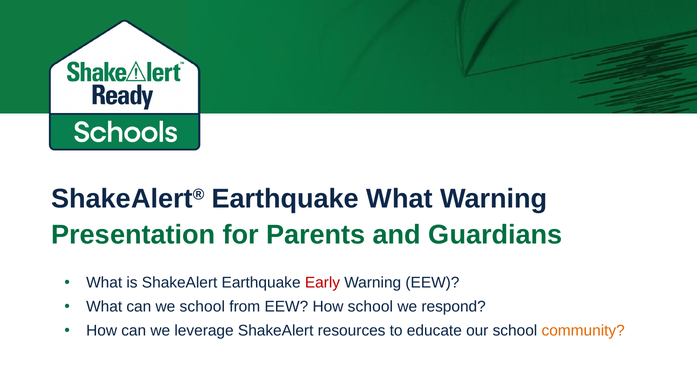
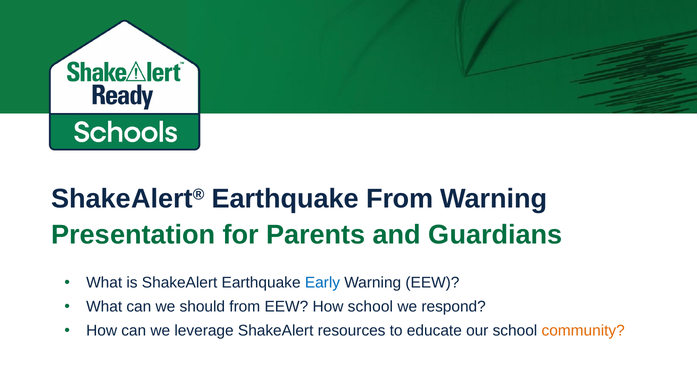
Earthquake What: What -> From
Early colour: red -> blue
we school: school -> should
